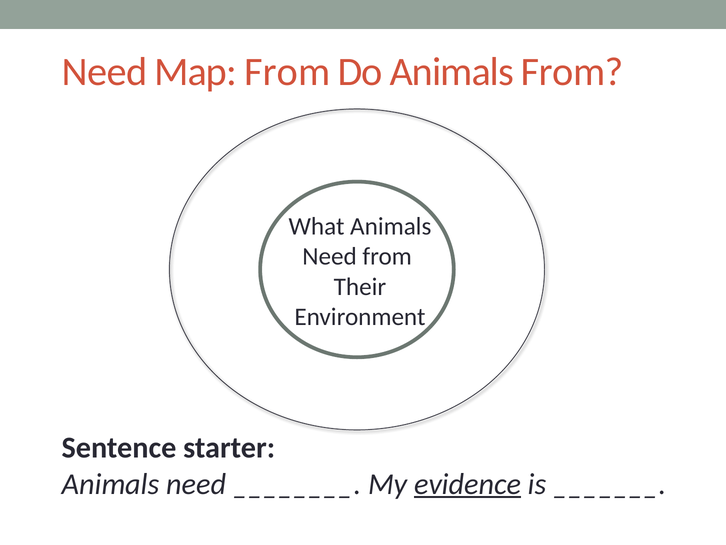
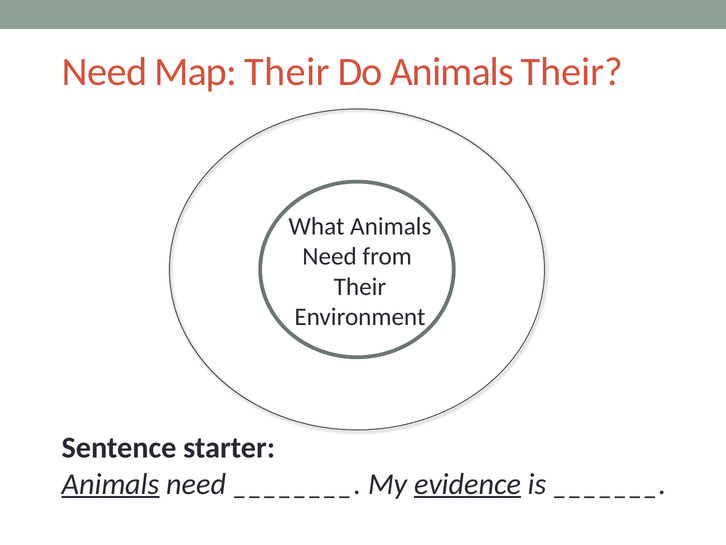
Map From: From -> Their
Animals From: From -> Their
Animals at (111, 484) underline: none -> present
